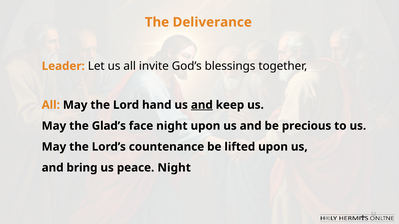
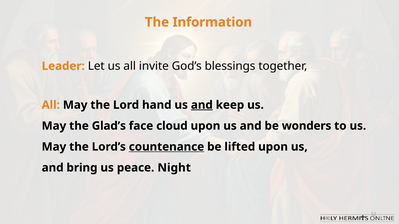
Deliverance: Deliverance -> Information
face night: night -> cloud
precious: precious -> wonders
countenance underline: none -> present
